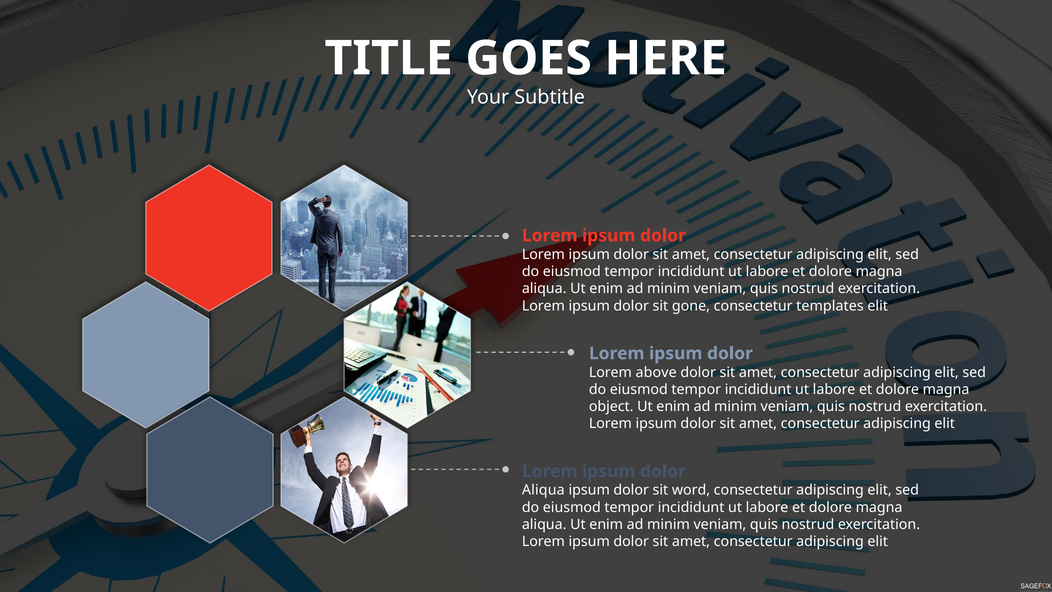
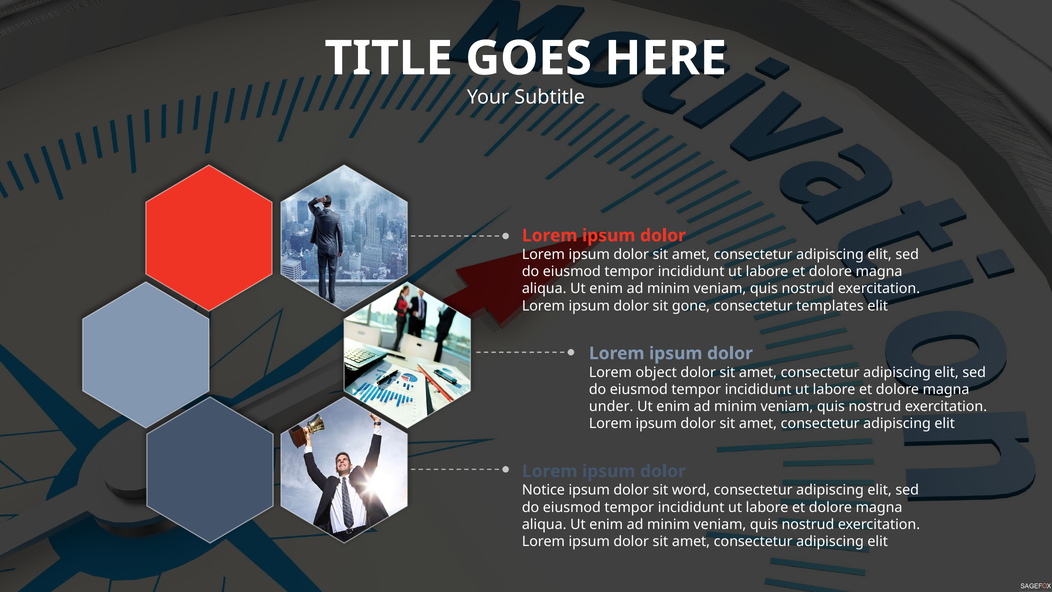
above: above -> object
object: object -> under
Aliqua at (543, 490): Aliqua -> Notice
